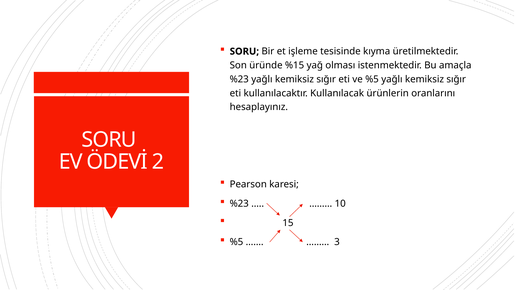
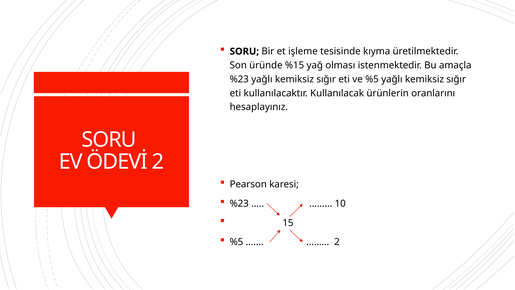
3 at (337, 242): 3 -> 2
